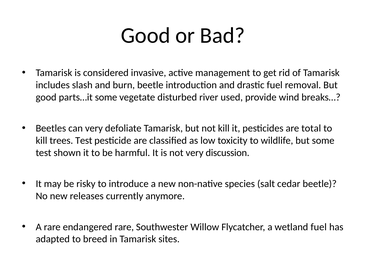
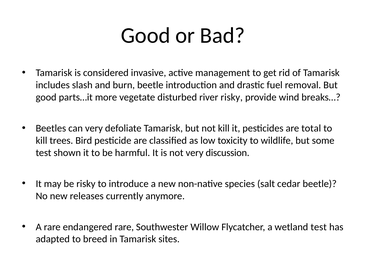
parts…it some: some -> more
river used: used -> risky
trees Test: Test -> Bird
wetland fuel: fuel -> test
